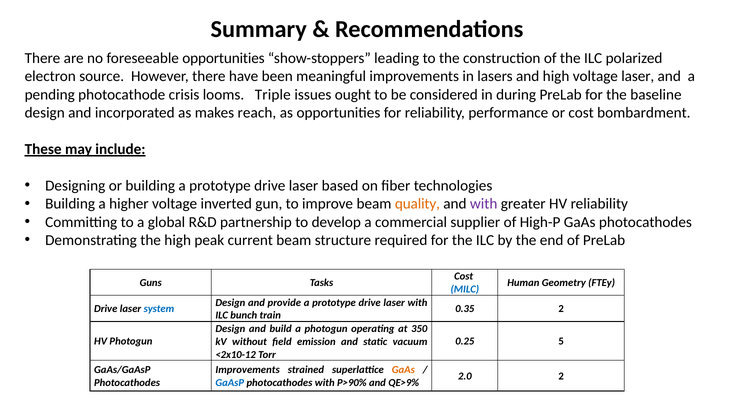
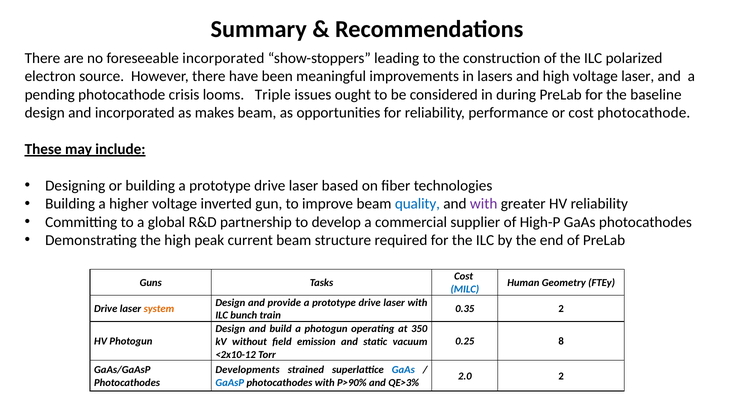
foreseeable opportunities: opportunities -> incorporated
makes reach: reach -> beam
cost bombardment: bombardment -> photocathode
quality colour: orange -> blue
system colour: blue -> orange
5: 5 -> 8
Improvements at (248, 370): Improvements -> Developments
GaAs at (403, 370) colour: orange -> blue
QE>9%: QE>9% -> QE>3%
